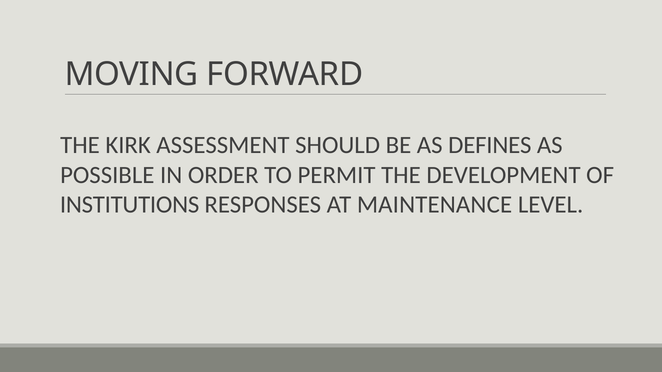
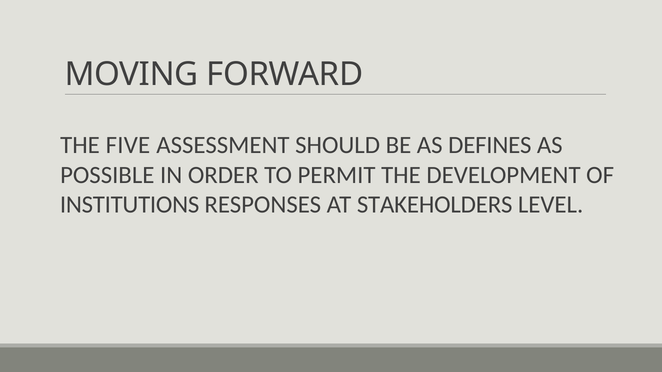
KIRK: KIRK -> FIVE
MAINTENANCE: MAINTENANCE -> STAKEHOLDERS
